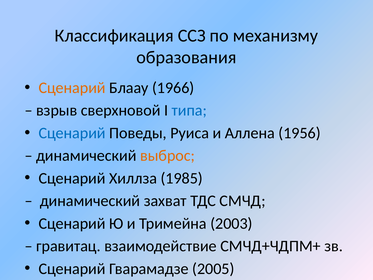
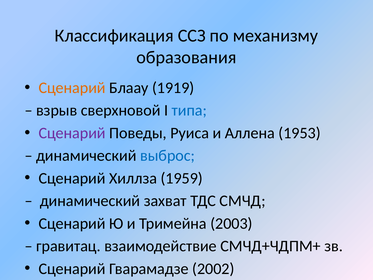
1966: 1966 -> 1919
Сценарий at (72, 133) colour: blue -> purple
1956: 1956 -> 1953
выброс colour: orange -> blue
1985: 1985 -> 1959
2005: 2005 -> 2002
